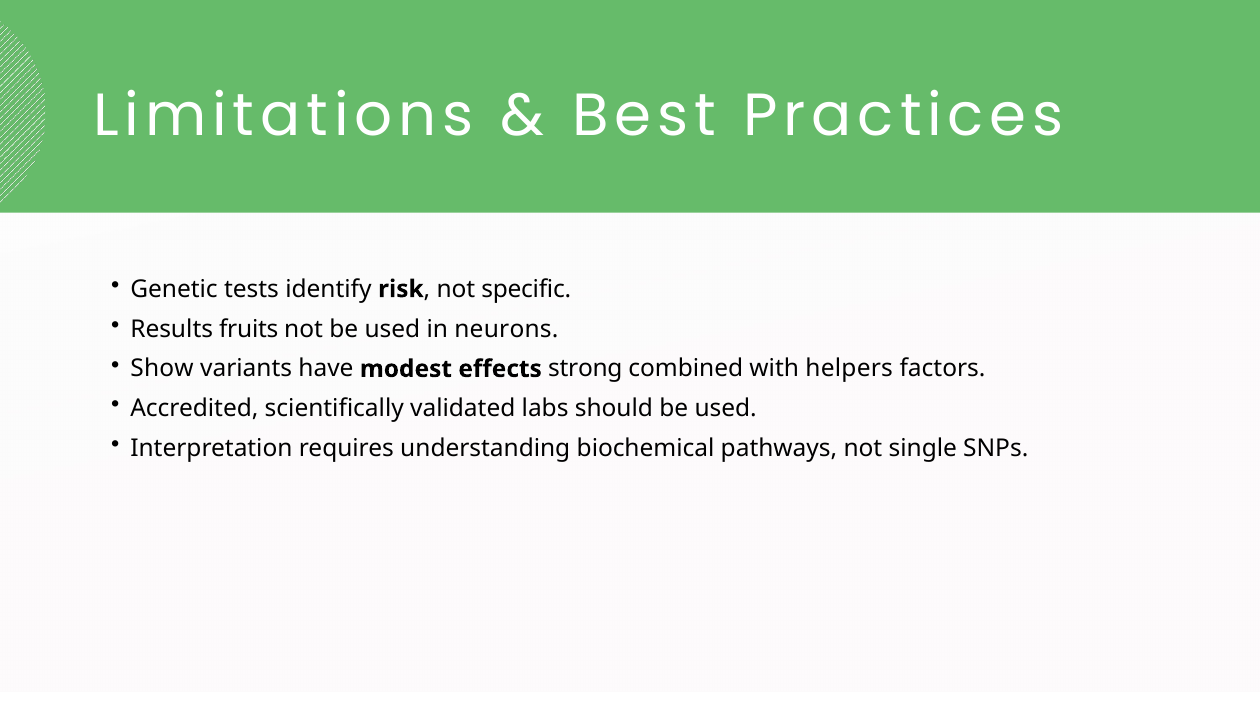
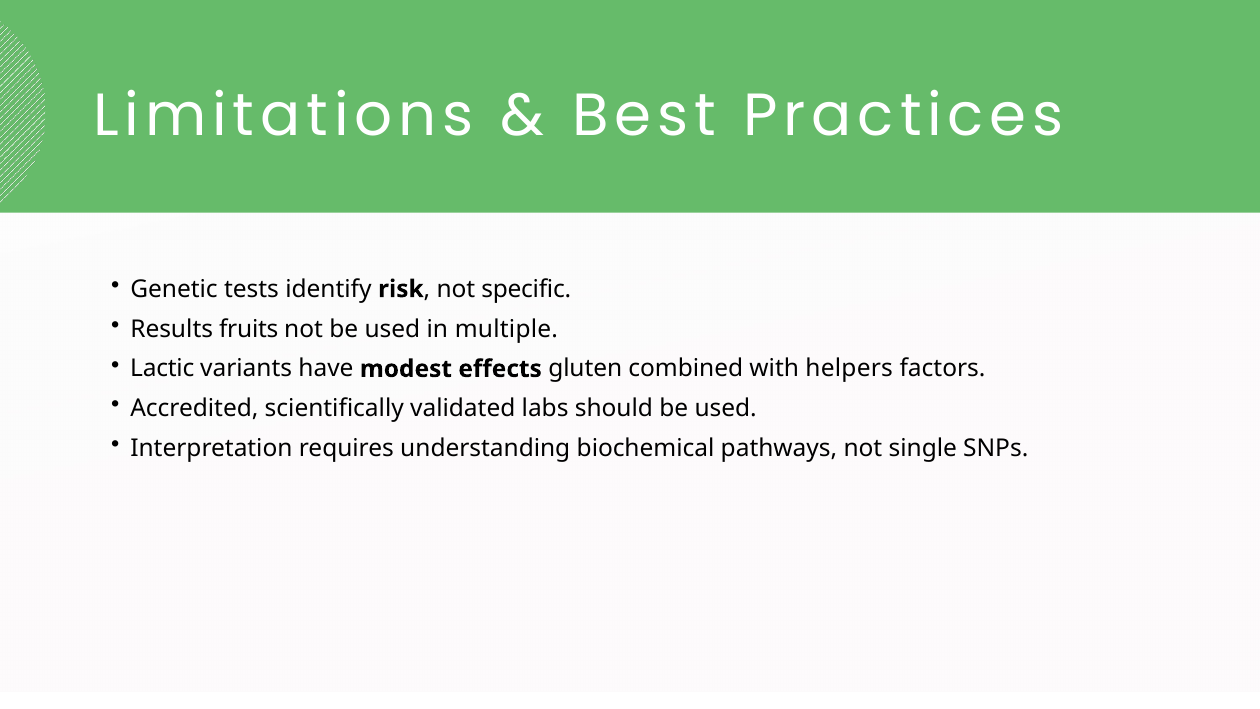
neurons: neurons -> multiple
Show: Show -> Lactic
strong: strong -> gluten
